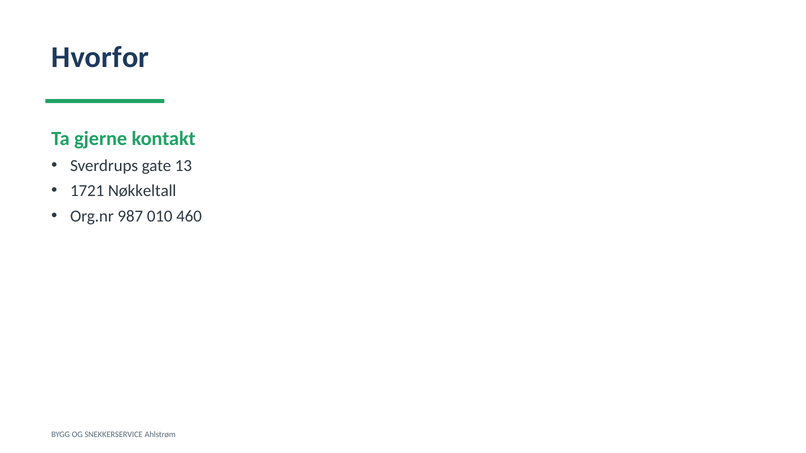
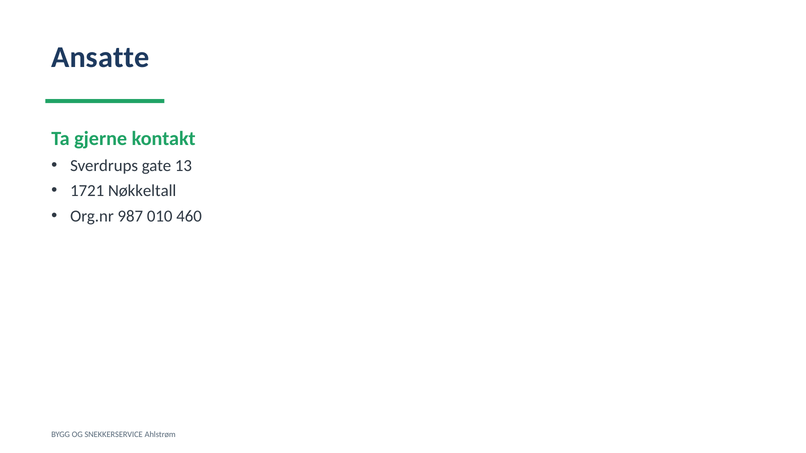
Hvorfor: Hvorfor -> Ansatte
